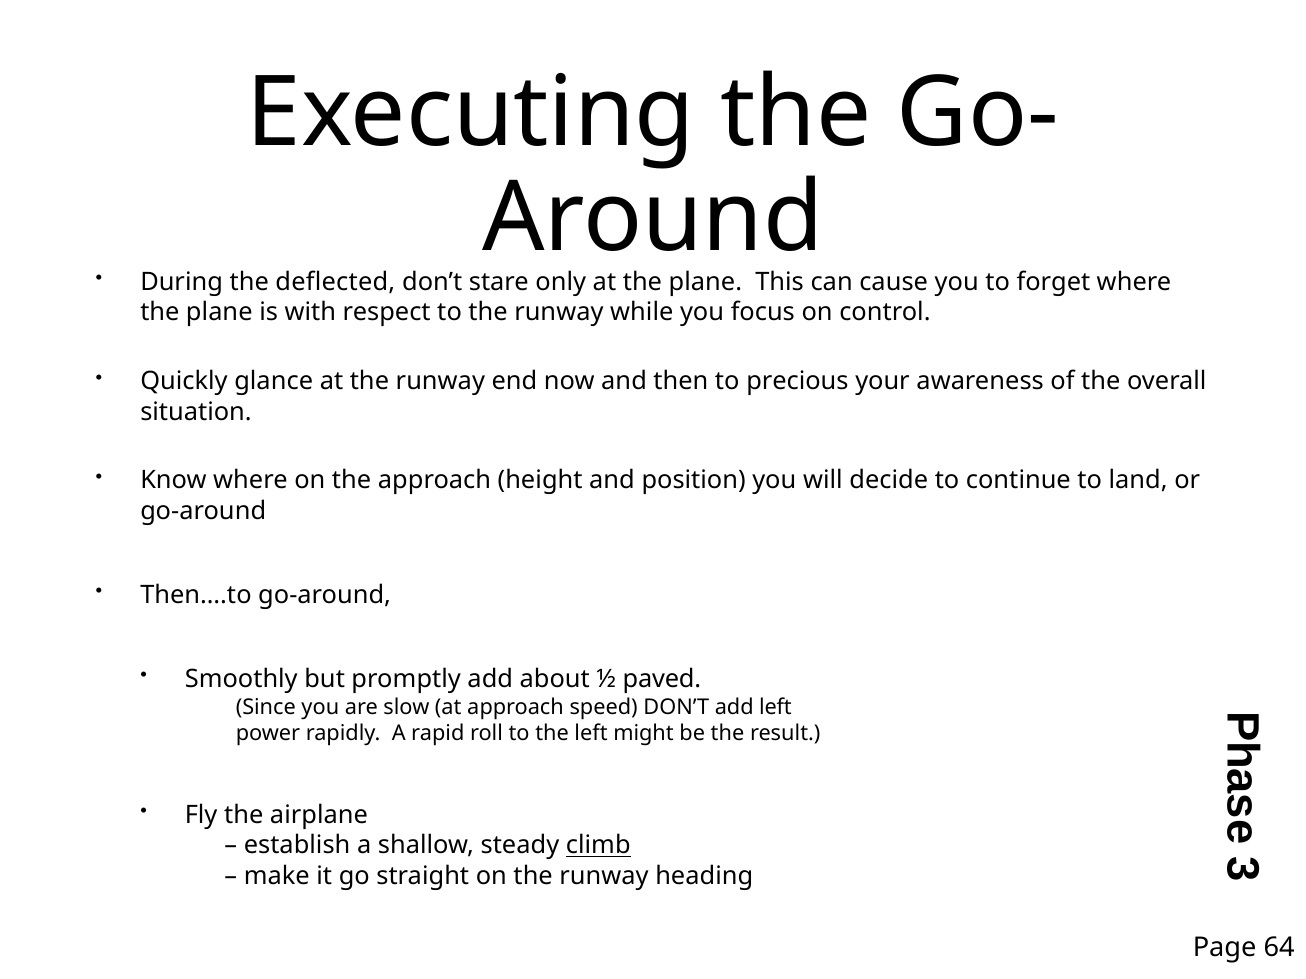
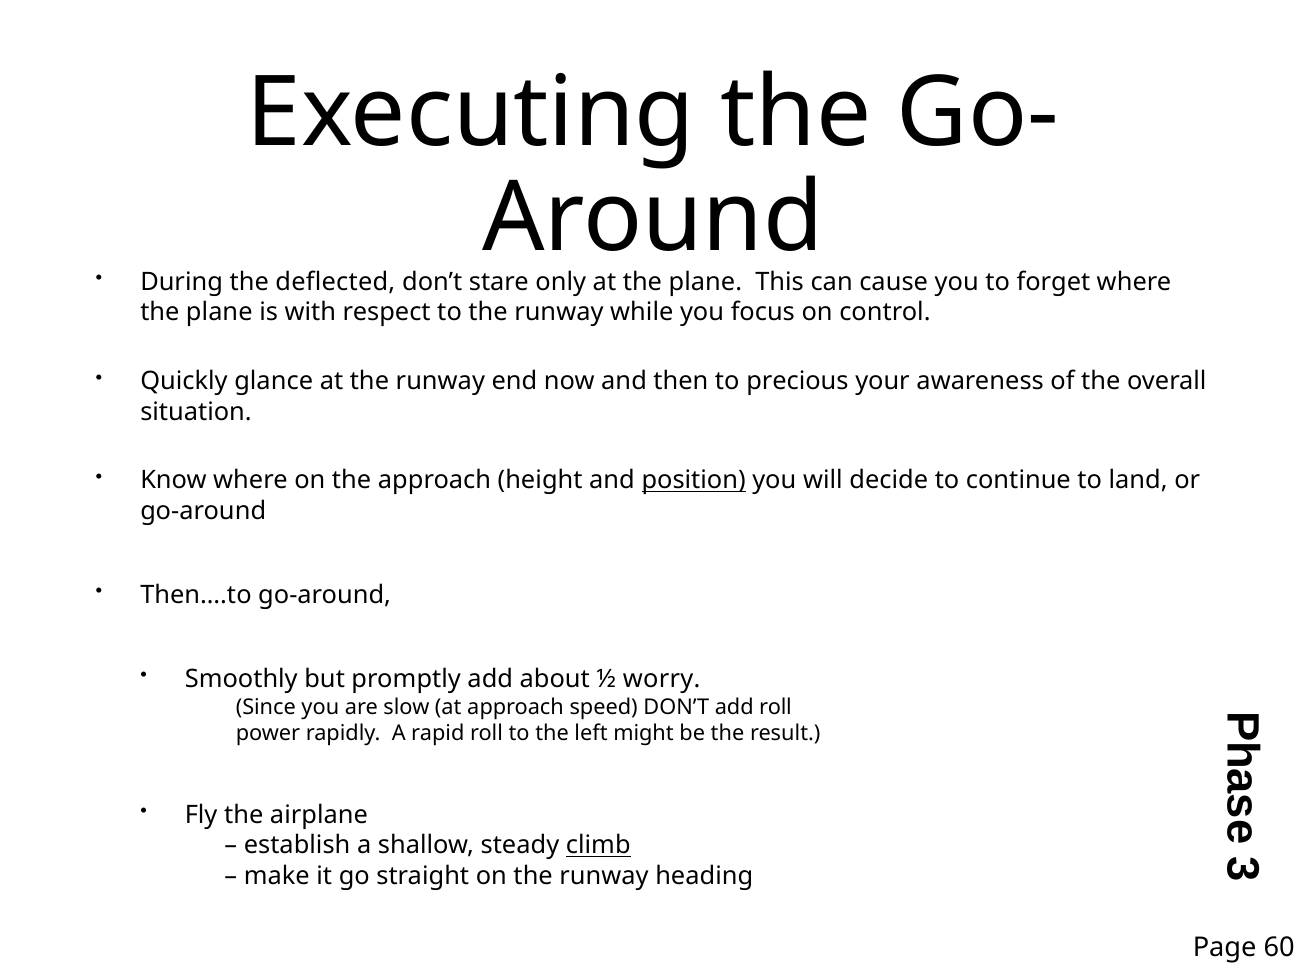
position underline: none -> present
paved: paved -> worry
add left: left -> roll
64: 64 -> 60
